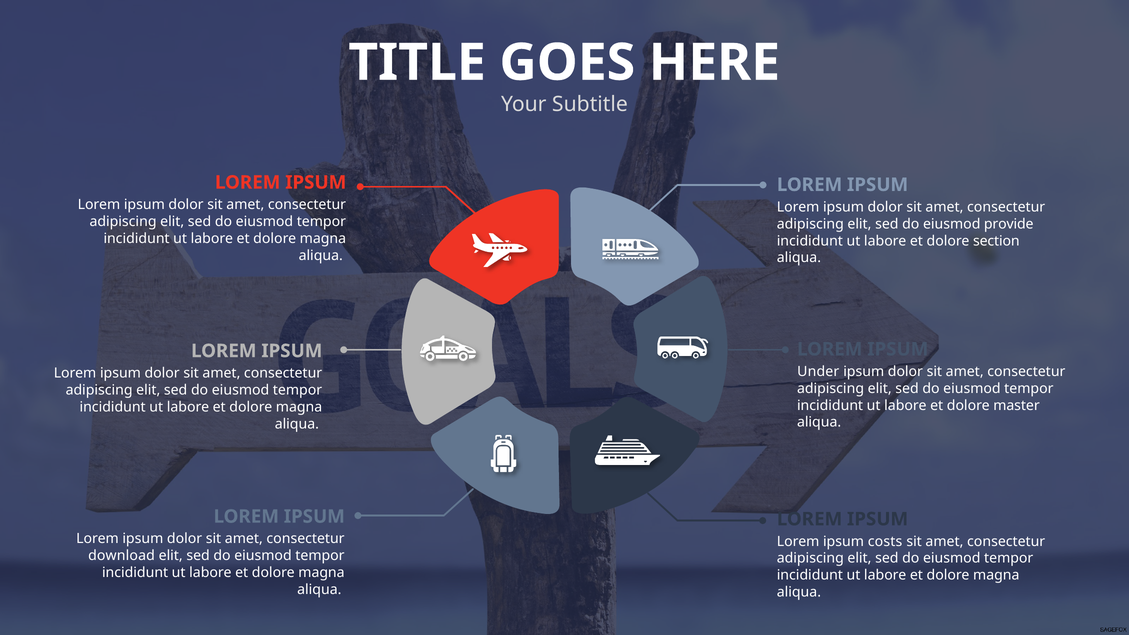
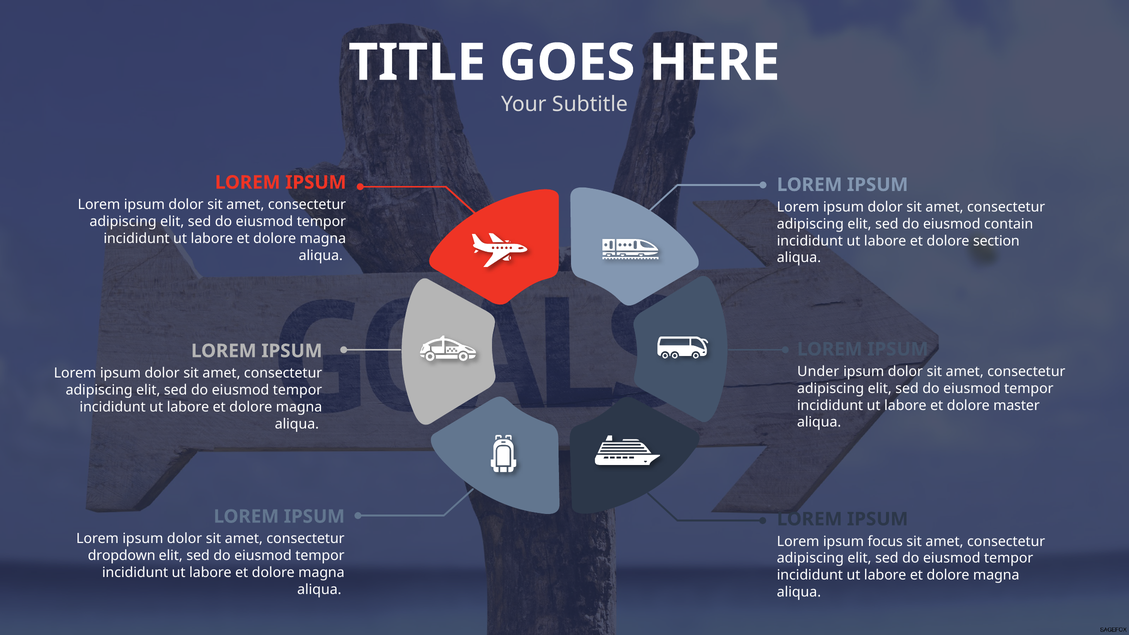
provide: provide -> contain
costs: costs -> focus
download: download -> dropdown
